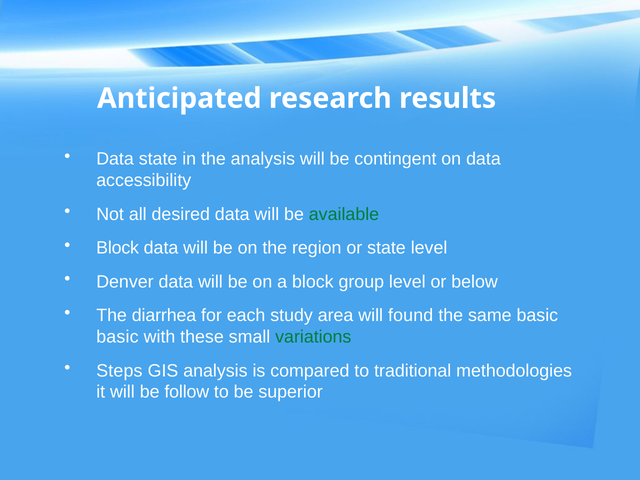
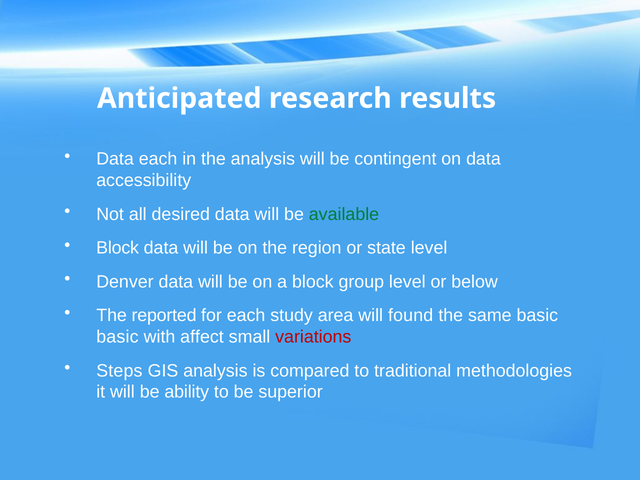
Data state: state -> each
diarrhea: diarrhea -> reported
these: these -> affect
variations colour: green -> red
follow: follow -> ability
